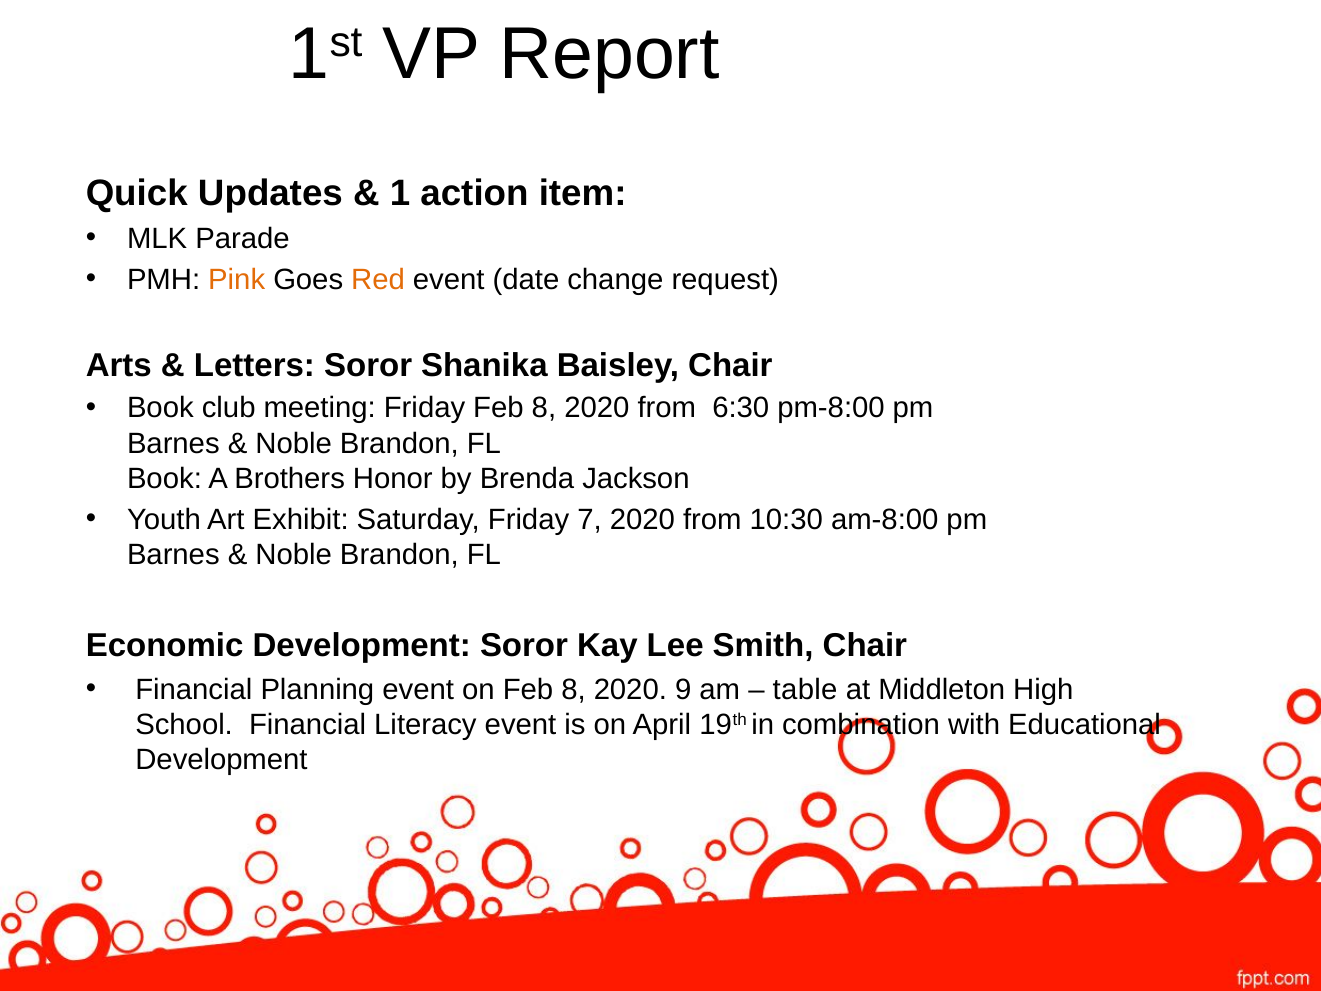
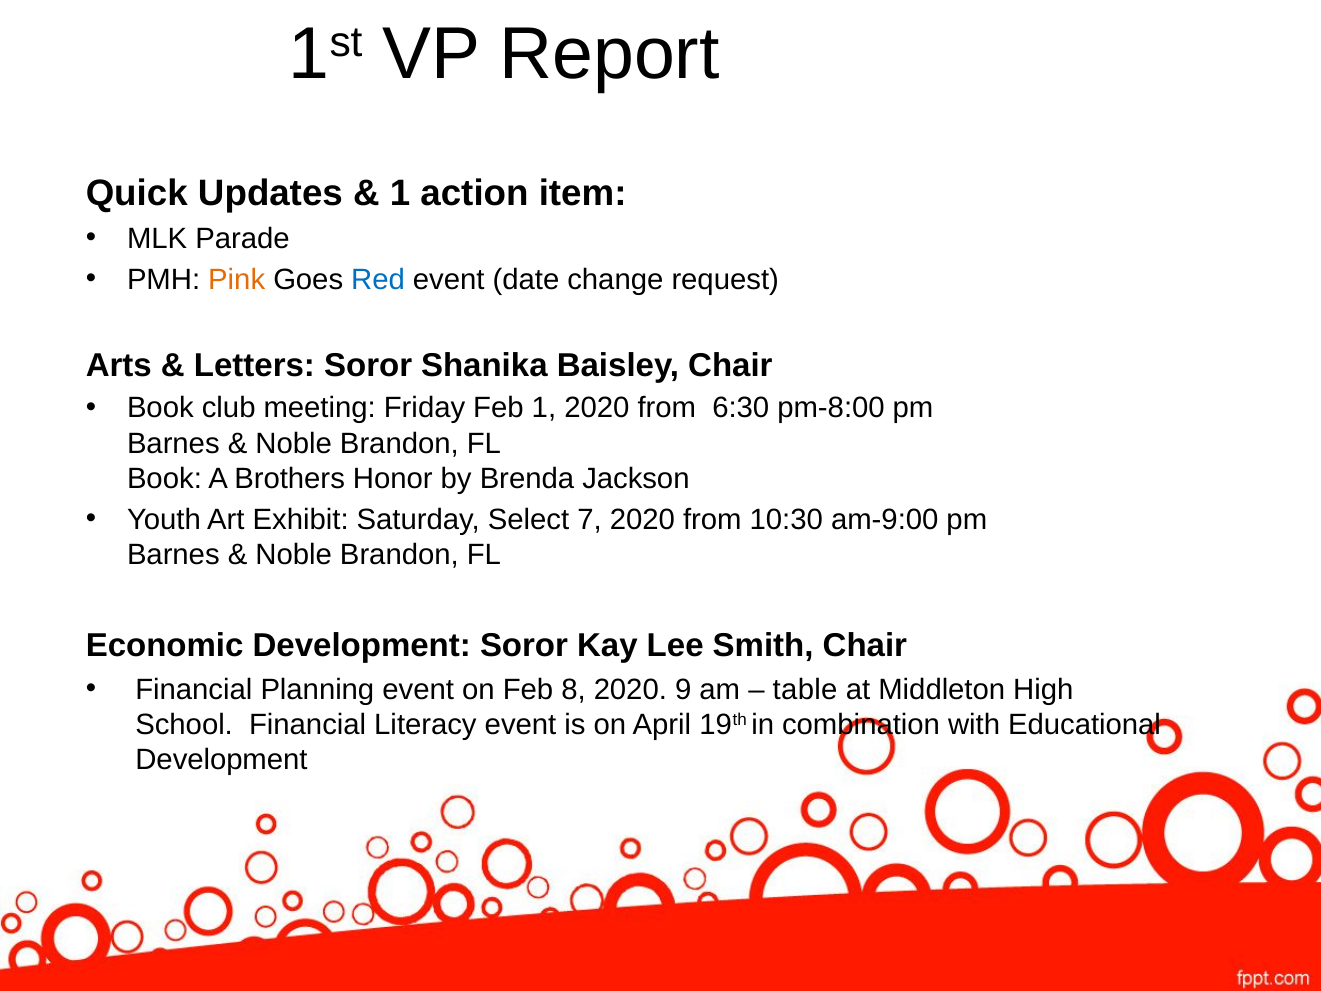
Red colour: orange -> blue
Friday Feb 8: 8 -> 1
Saturday Friday: Friday -> Select
am-8:00: am-8:00 -> am-9:00
